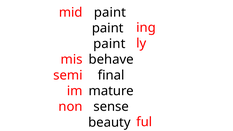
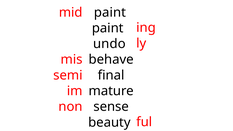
paint at (109, 44): paint -> undo
